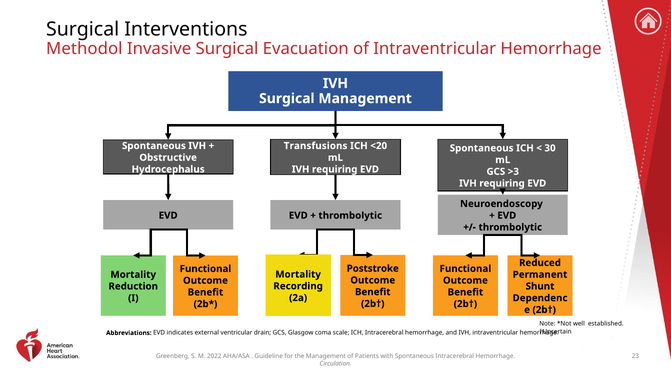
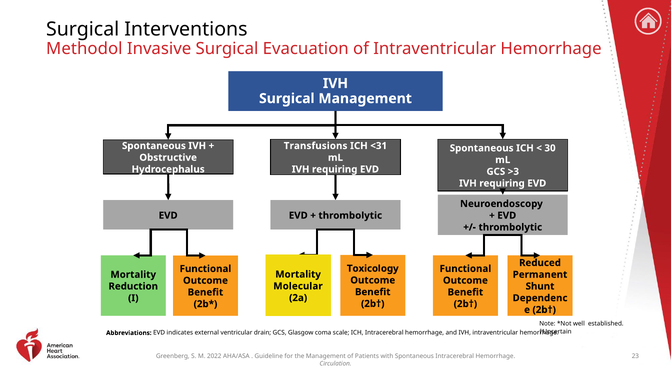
<20: <20 -> <31
Poststroke: Poststroke -> Toxicology
Recording: Recording -> Molecular
